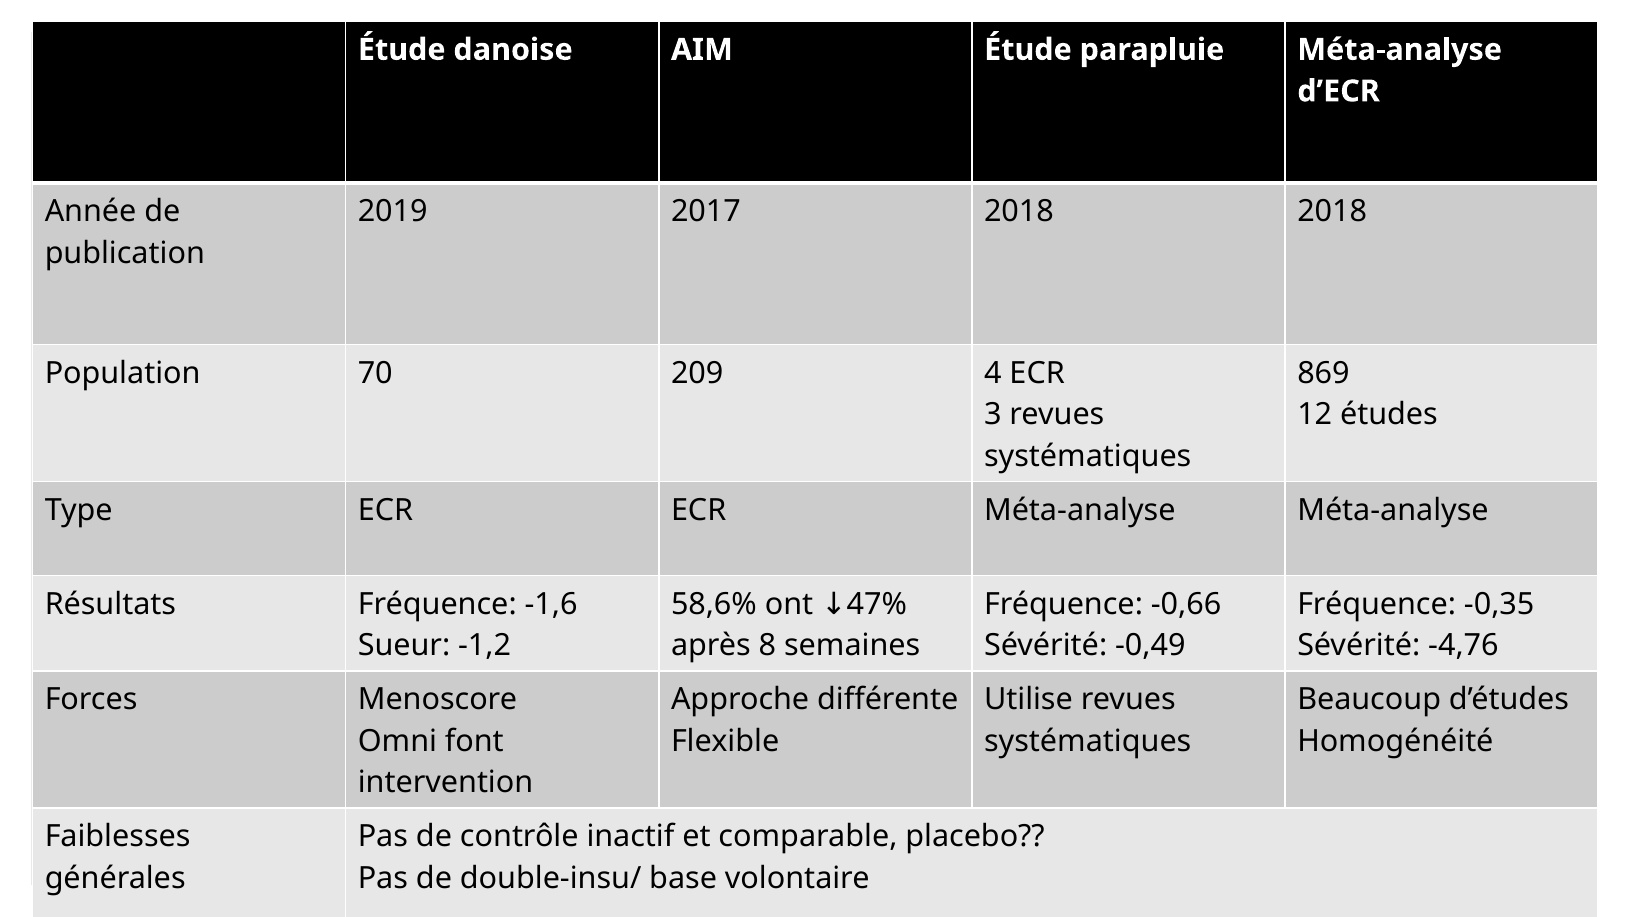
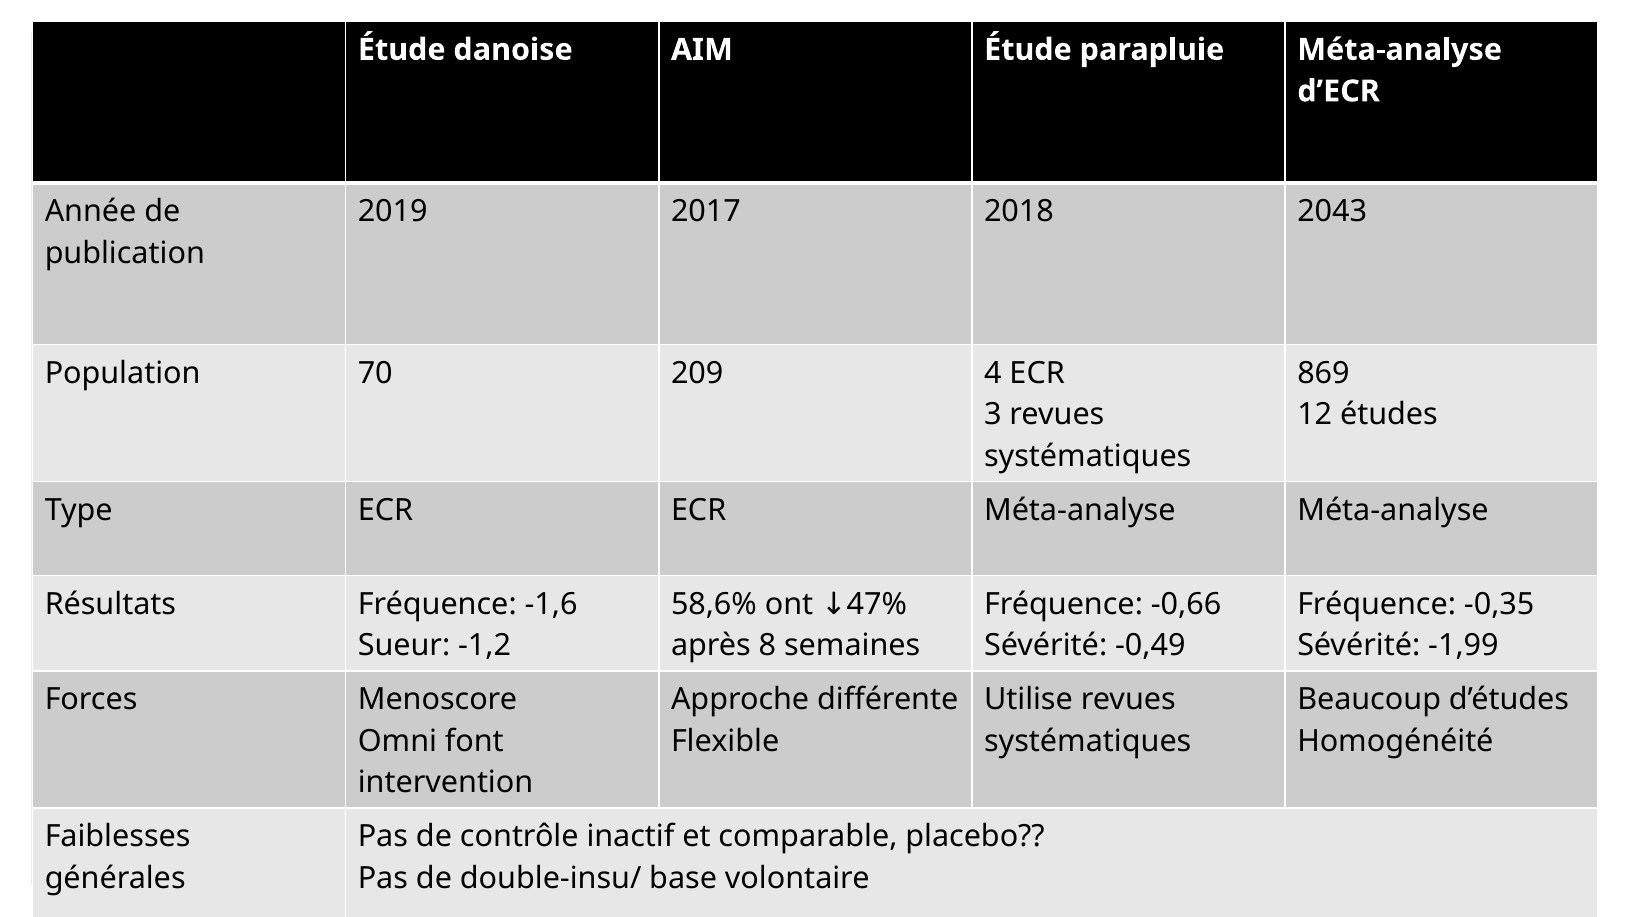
2018 2018: 2018 -> 2043
-4,76: -4,76 -> -1,99
